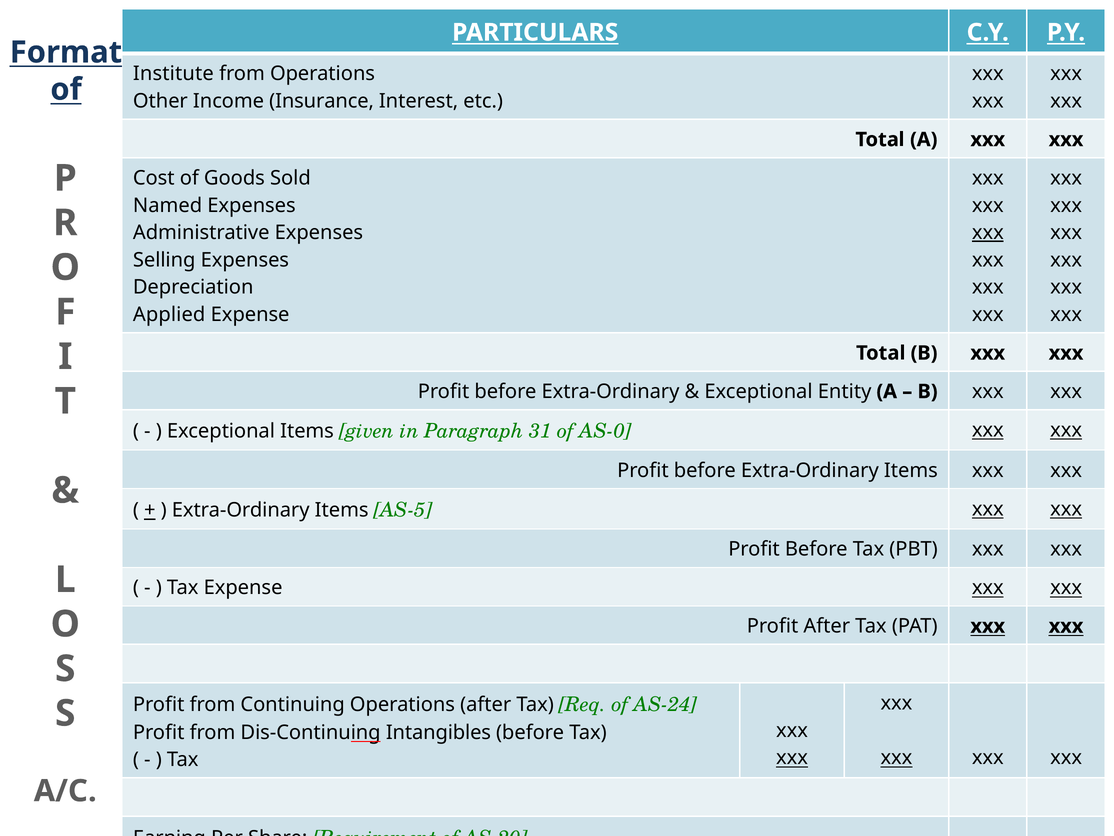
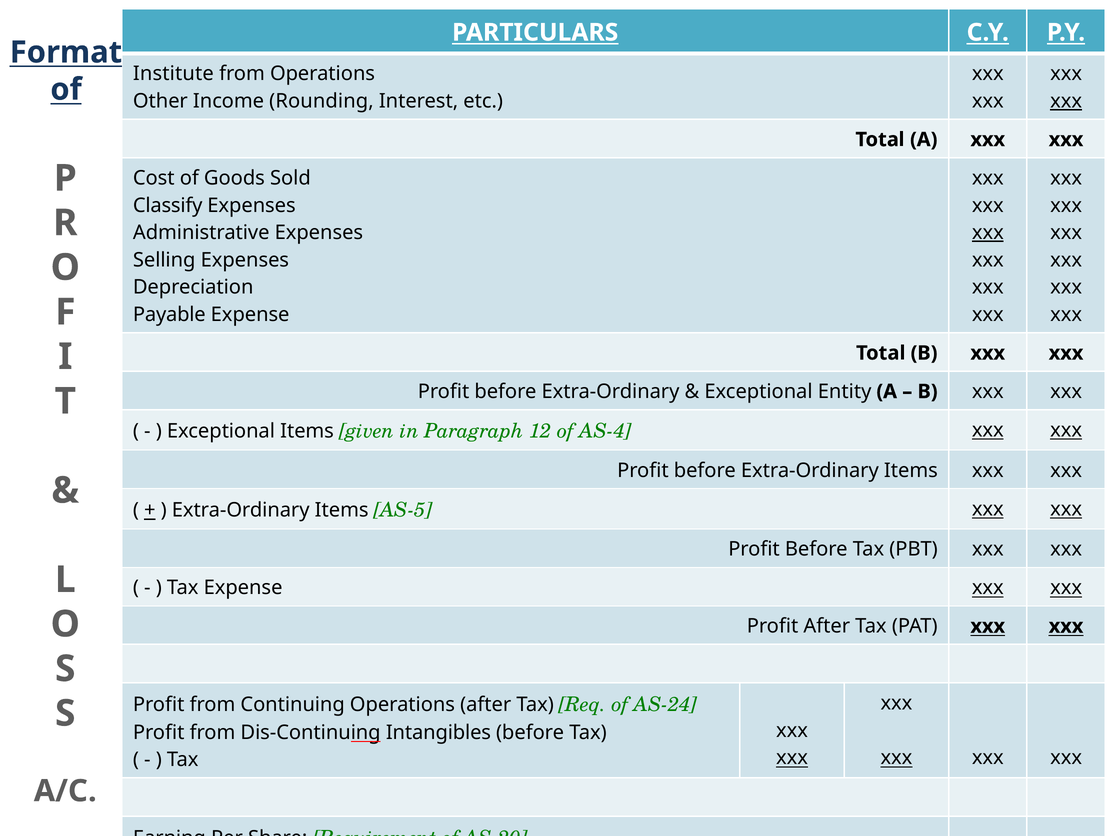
Insurance: Insurance -> Rounding
xxx at (1066, 101) underline: none -> present
Named: Named -> Classify
Applied: Applied -> Payable
31: 31 -> 12
AS-0: AS-0 -> AS-4
